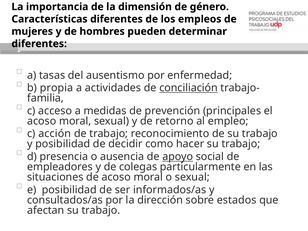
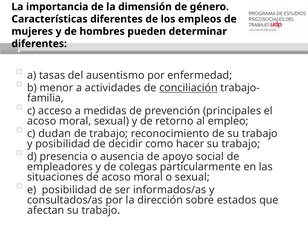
propia: propia -> menor
acción: acción -> dudan
apoyo underline: present -> none
